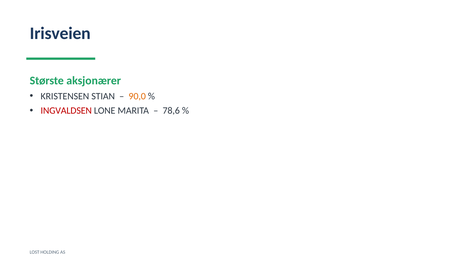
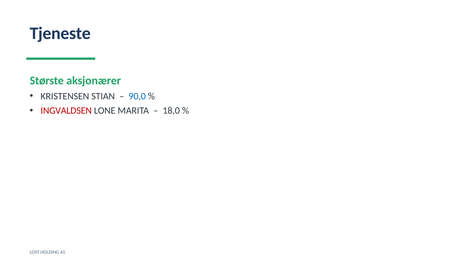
Irisveien: Irisveien -> Tjeneste
90,0 colour: orange -> blue
78,6: 78,6 -> 18,0
